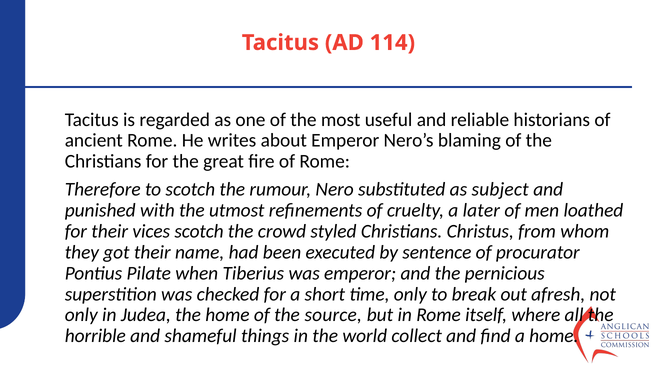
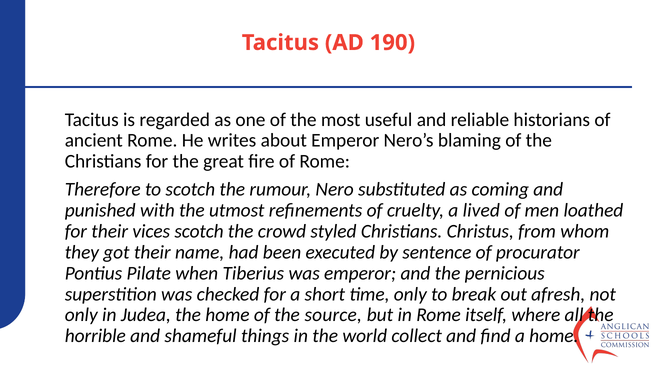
114: 114 -> 190
subject: subject -> coming
later: later -> lived
